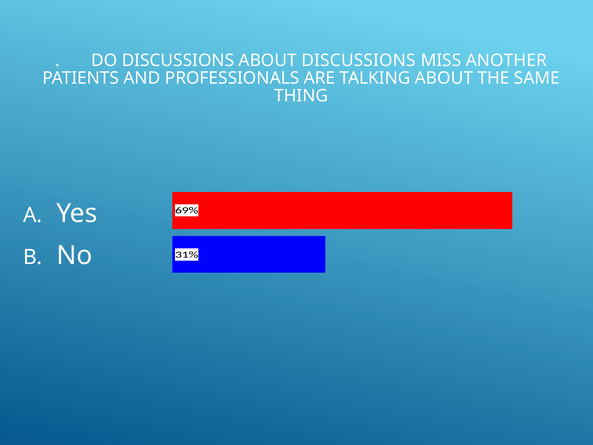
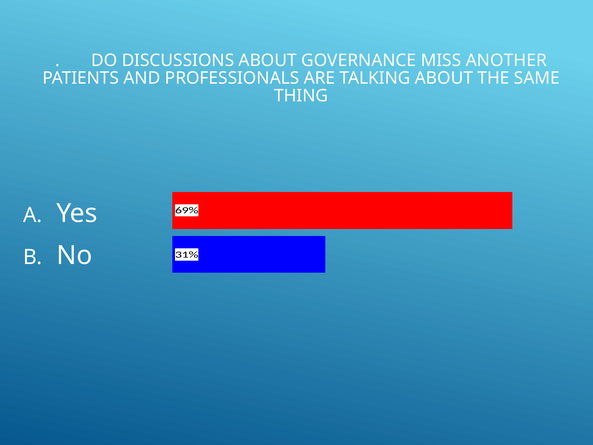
ABOUT DISCUSSIONS: DISCUSSIONS -> GOVERNANCE
